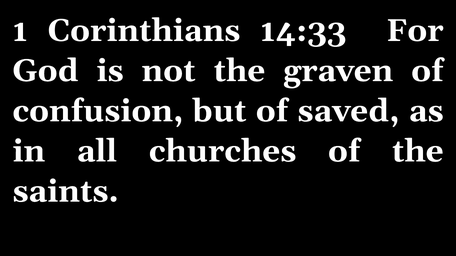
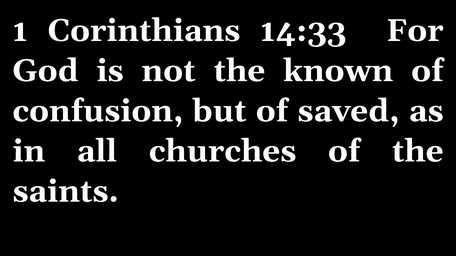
graven: graven -> known
